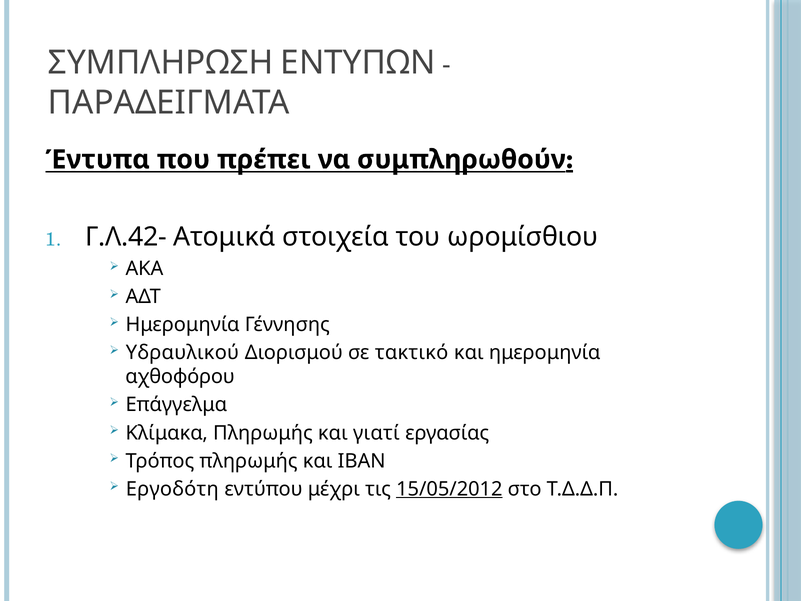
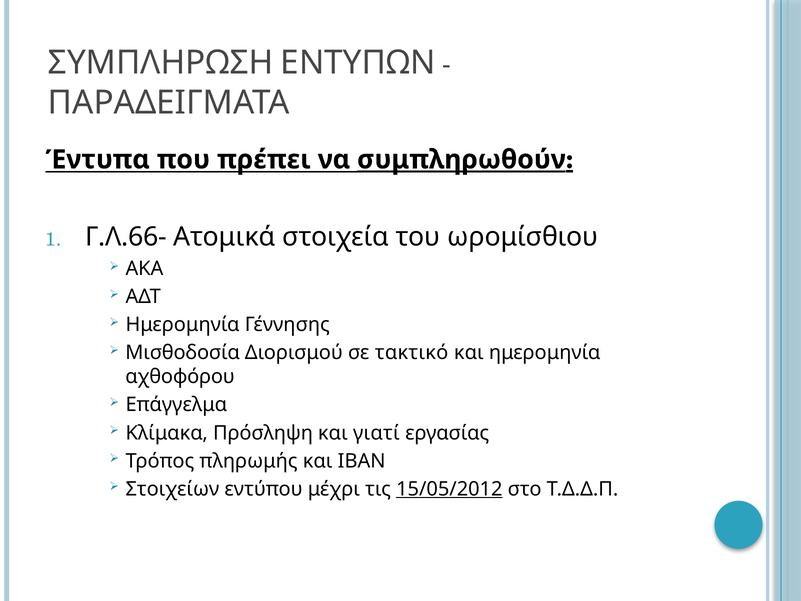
συμπληρωθούν underline: none -> present
Γ.Λ.42-: Γ.Λ.42- -> Γ.Λ.66-
Υδραυλικού: Υδραυλικού -> Μισθοδοσία
Κλίμακα Πληρωμής: Πληρωμής -> Πρόσληψη
Εργοδότη: Εργοδότη -> Στοιχείων
